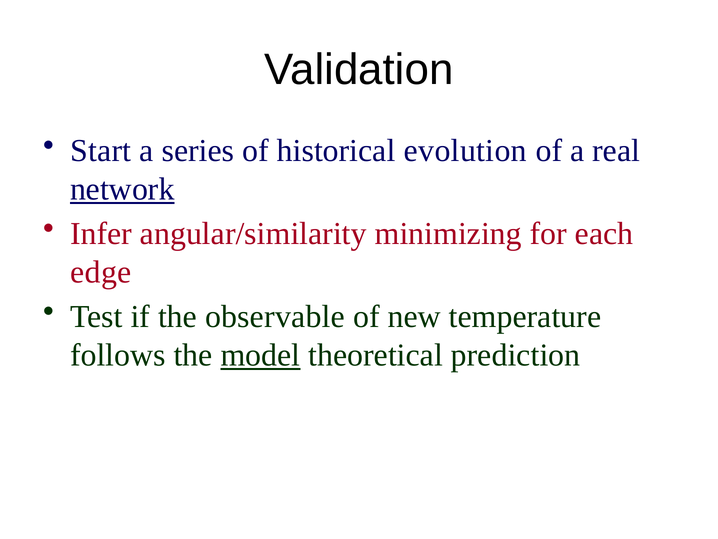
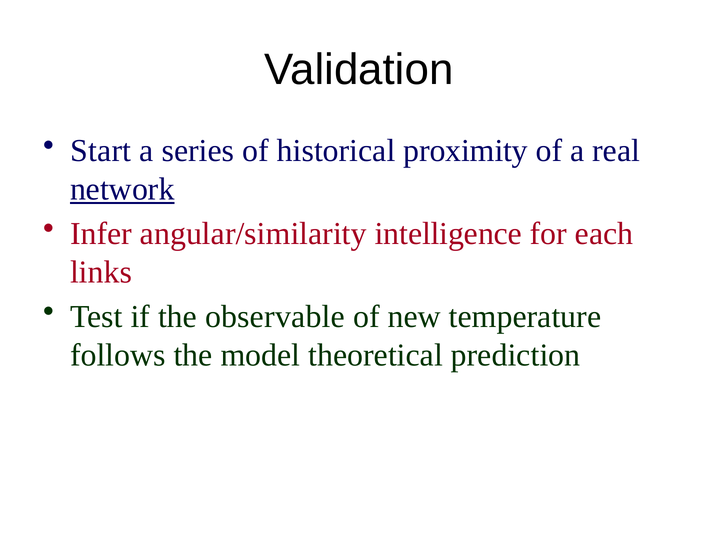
evolution: evolution -> proximity
minimizing: minimizing -> intelligence
edge: edge -> links
model underline: present -> none
